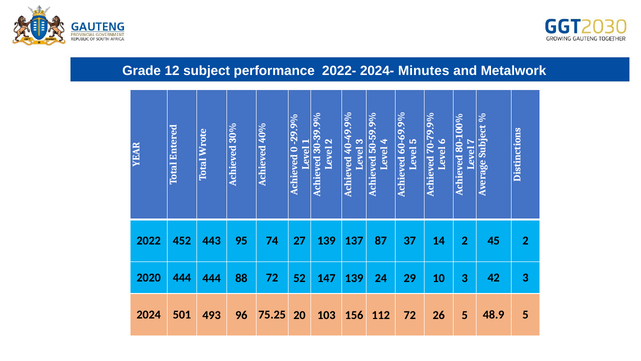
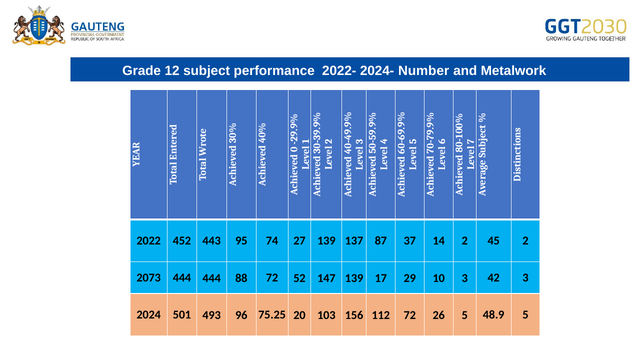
Minutes: Minutes -> Number
2020: 2020 -> 2073
24: 24 -> 17
